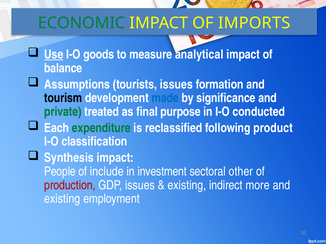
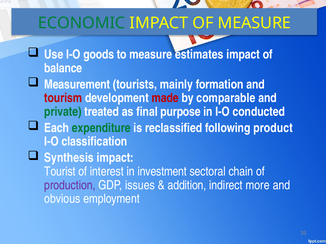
OF IMPORTS: IMPORTS -> MEASURE
Use underline: present -> none
analytical: analytical -> estimates
Assumptions: Assumptions -> Measurement
tourists issues: issues -> mainly
tourism colour: black -> red
made colour: blue -> red
significance: significance -> comparable
People: People -> Tourist
include: include -> interest
other: other -> chain
production colour: red -> purple
existing at (187, 185): existing -> addition
existing at (62, 199): existing -> obvious
